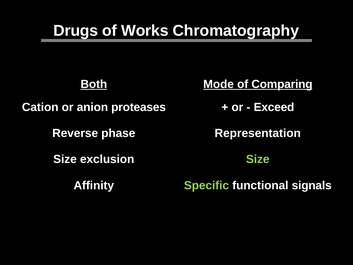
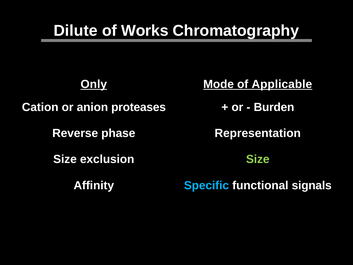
Drugs: Drugs -> Dilute
Both: Both -> Only
Comparing: Comparing -> Applicable
Exceed: Exceed -> Burden
Specific colour: light green -> light blue
